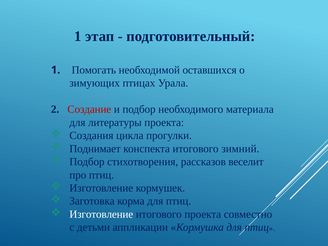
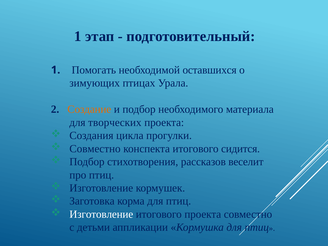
Создание colour: red -> orange
литературы: литературы -> творческих
Поднимает at (95, 149): Поднимает -> Совместно
зимний: зимний -> сидится
